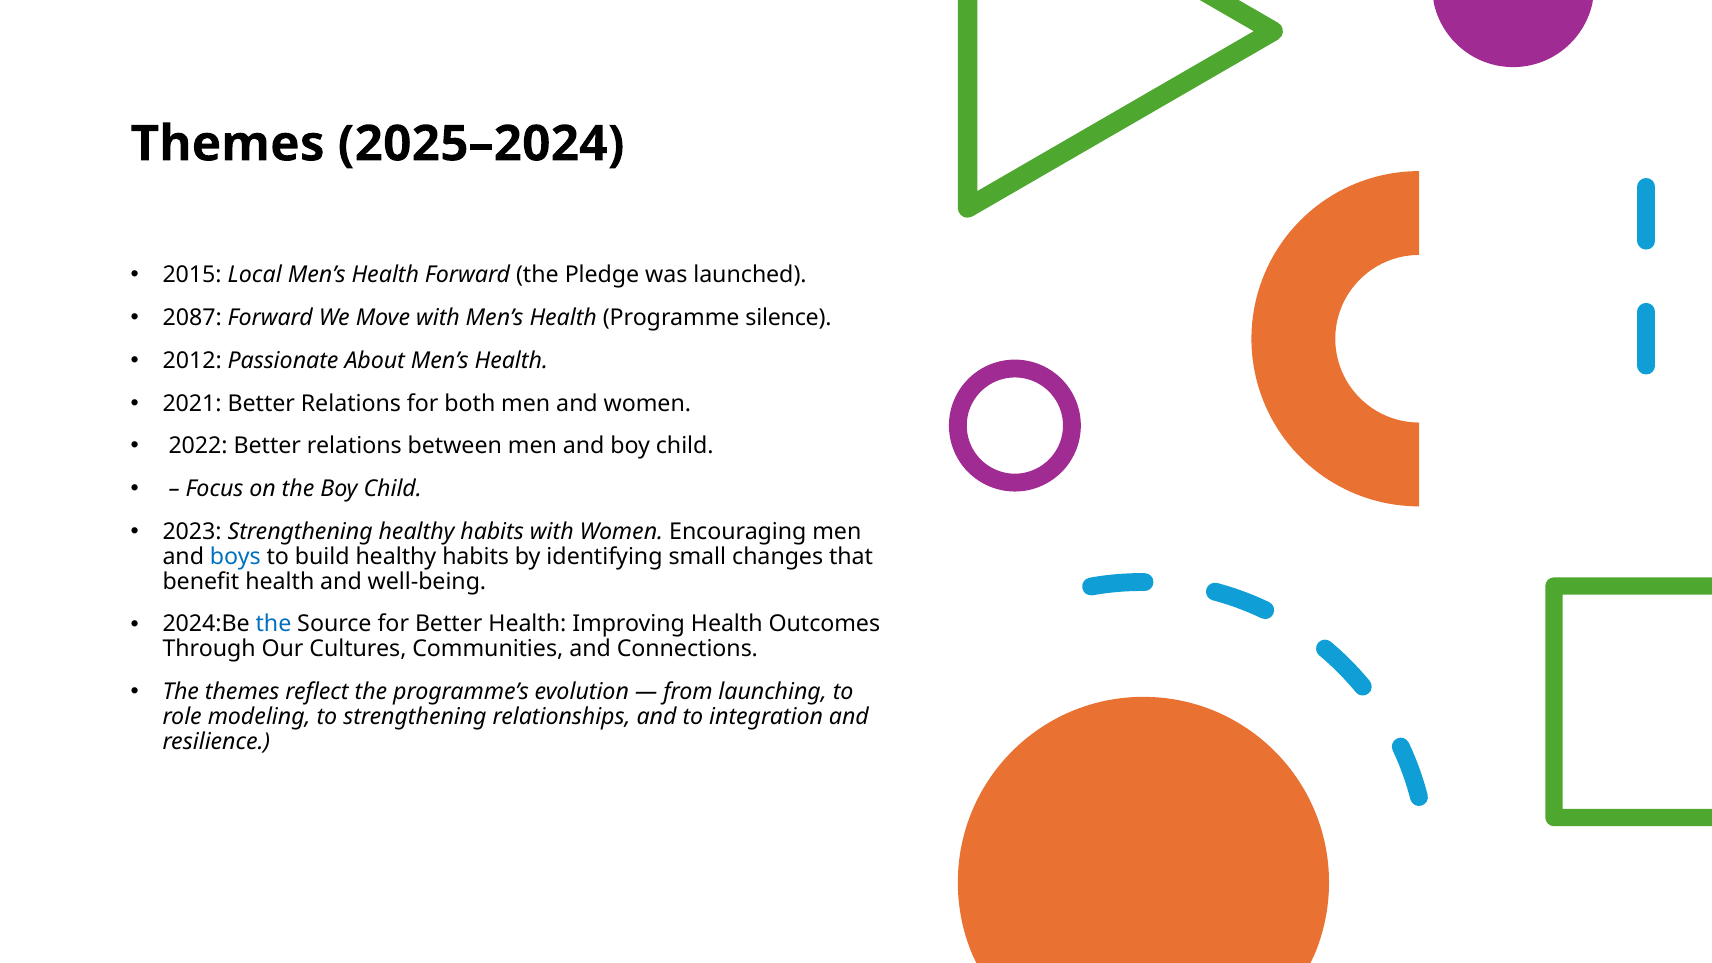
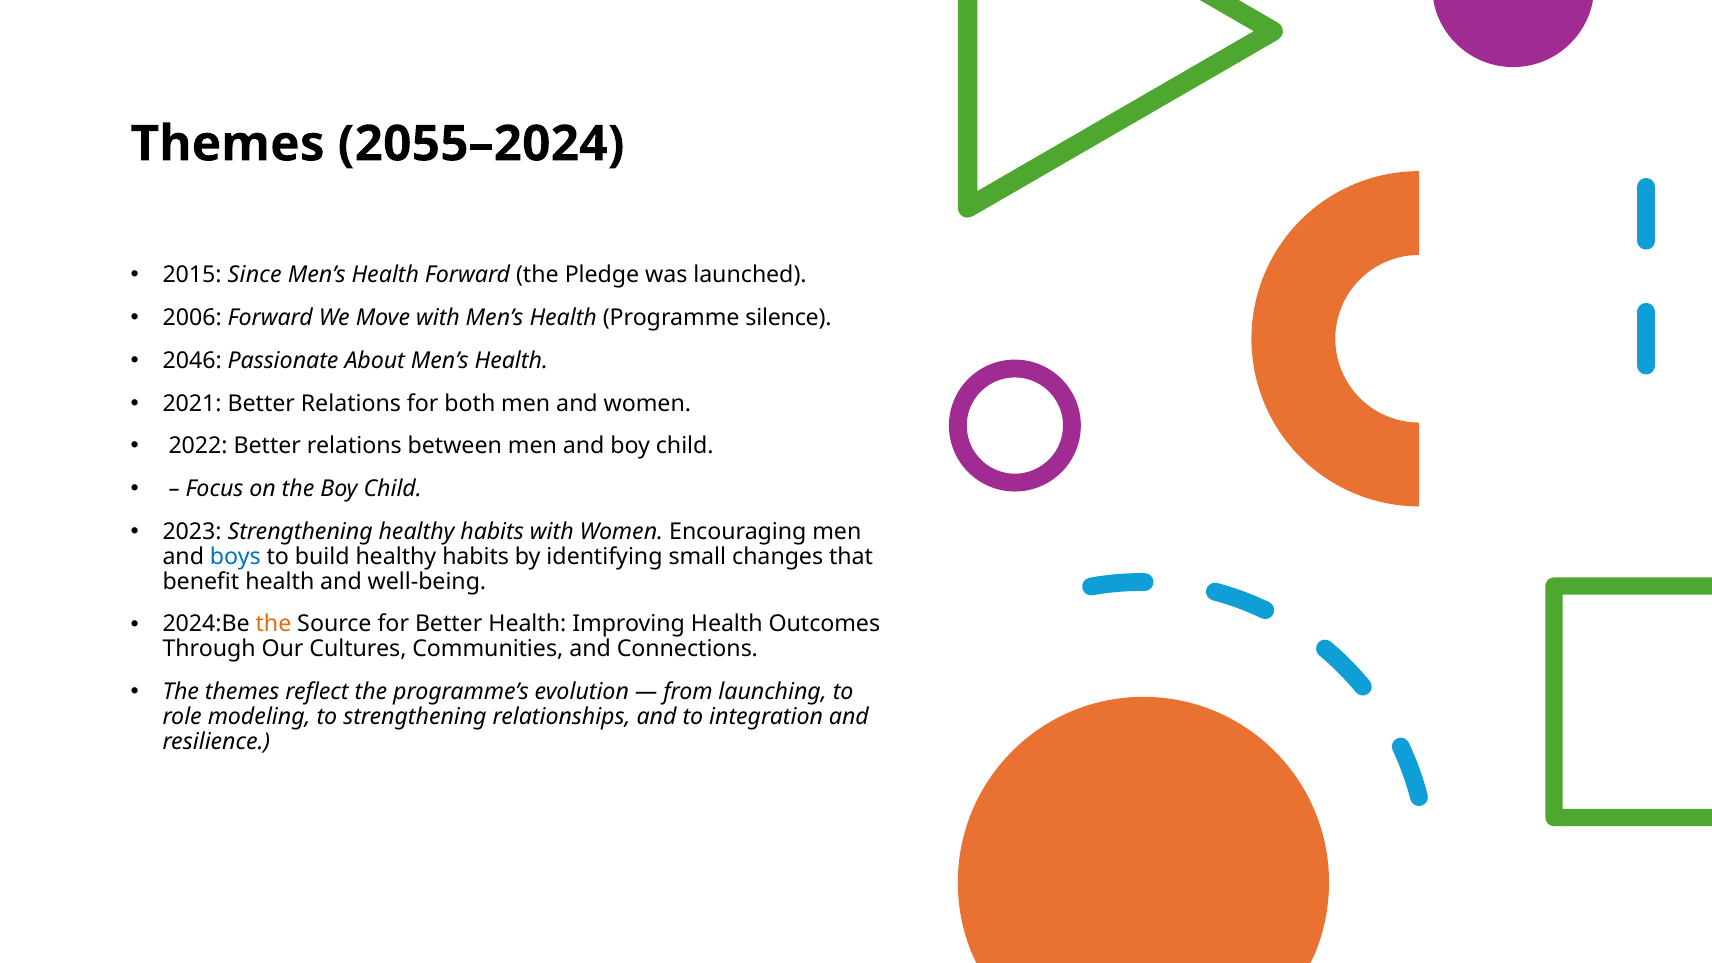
2025–2024: 2025–2024 -> 2055–2024
Local: Local -> Since
2087: 2087 -> 2006
2012: 2012 -> 2046
the at (274, 624) colour: blue -> orange
